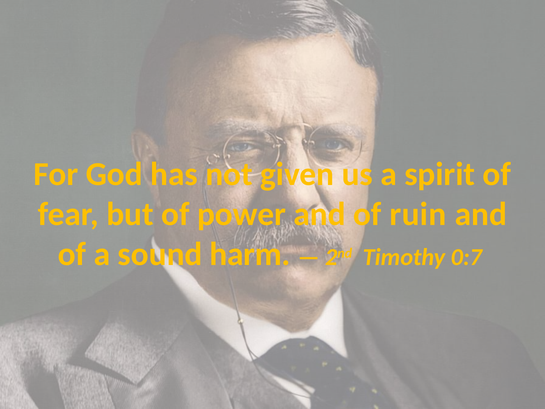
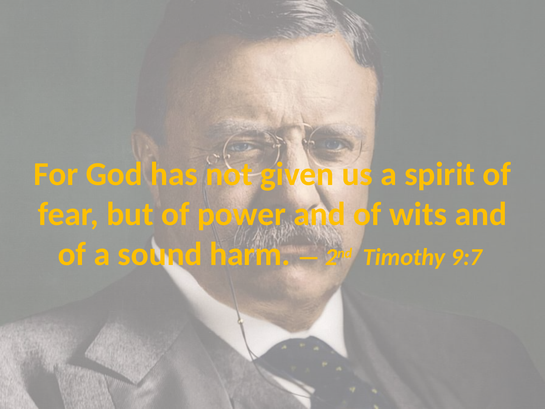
ruin: ruin -> wits
0:7: 0:7 -> 9:7
